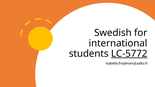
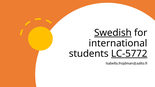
Swedish underline: none -> present
